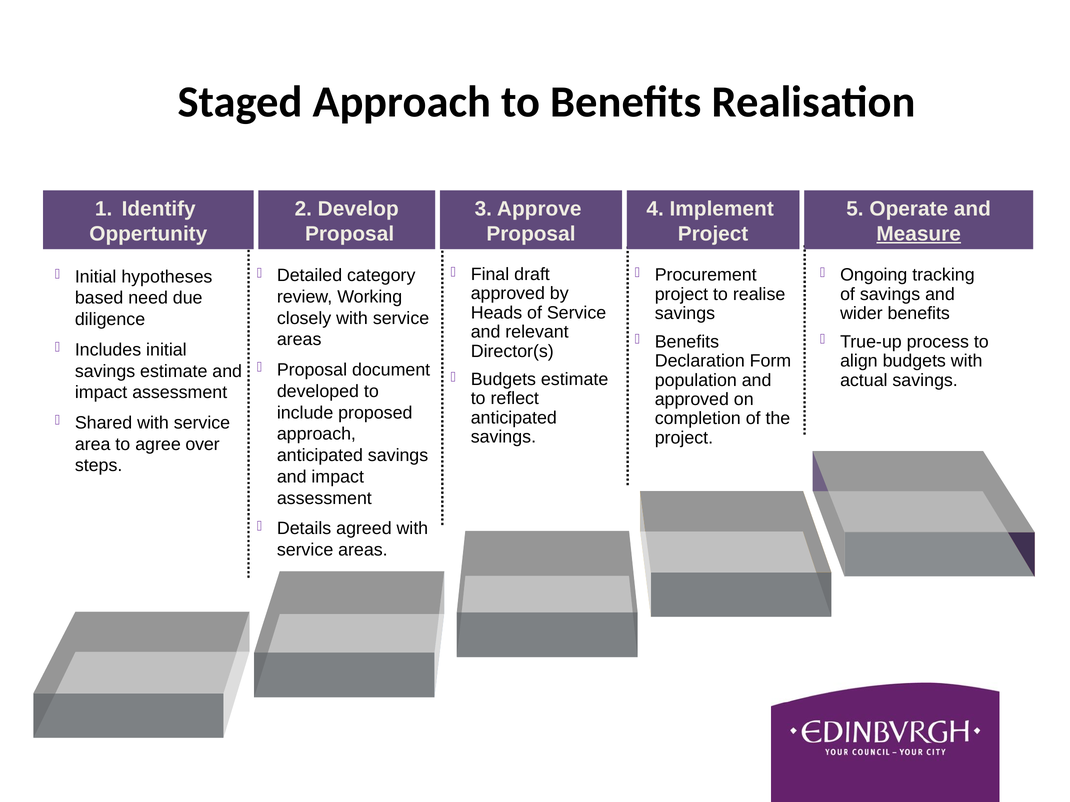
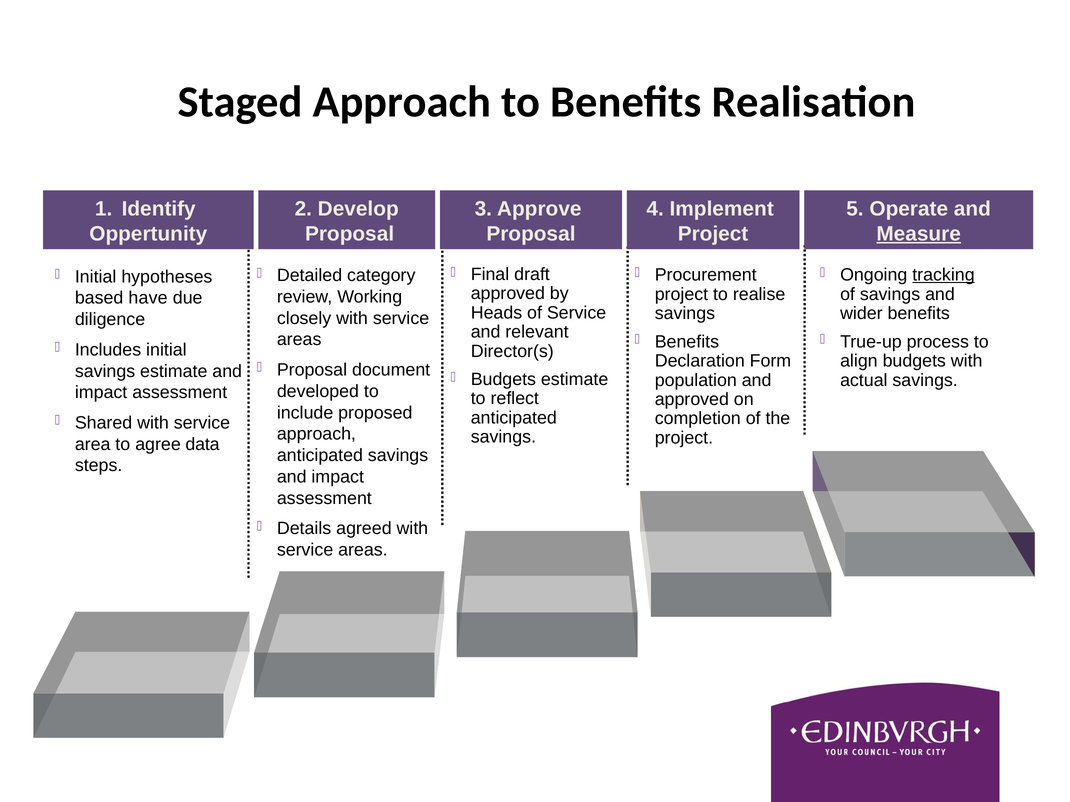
tracking underline: none -> present
need: need -> have
over: over -> data
